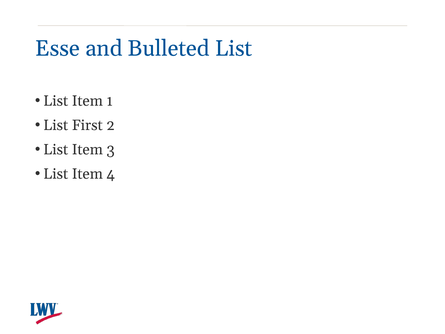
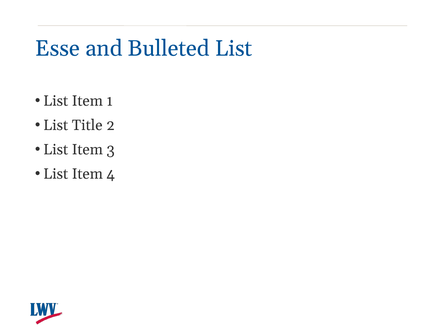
First: First -> Title
